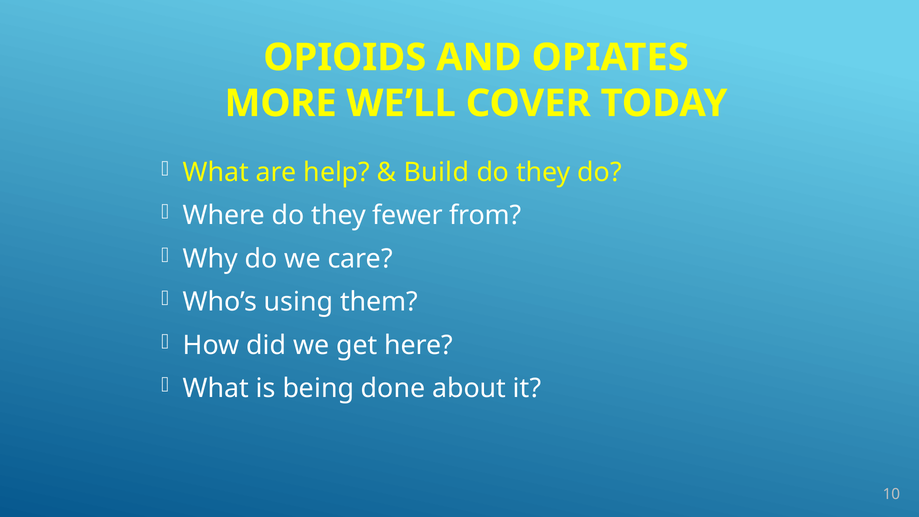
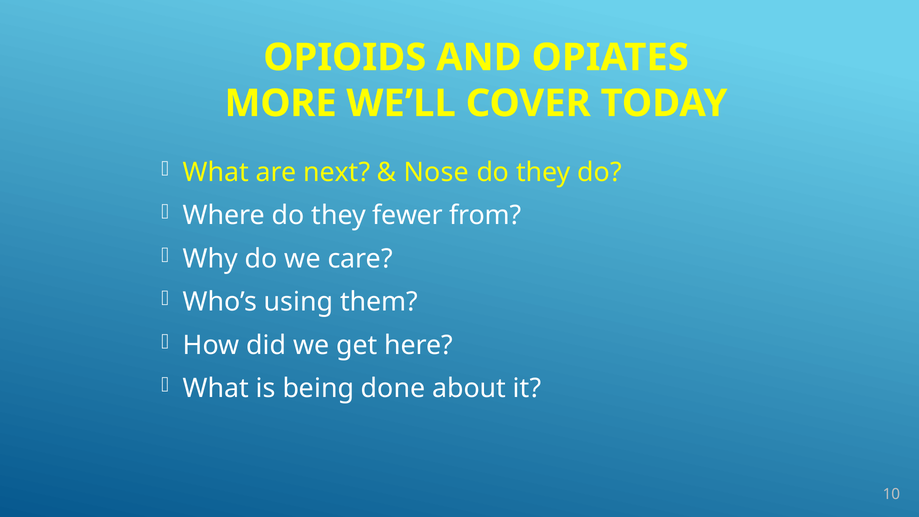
help: help -> next
Build: Build -> Nose
